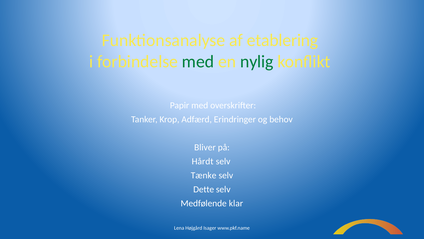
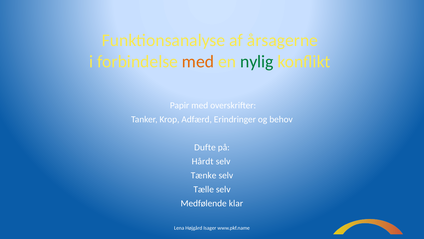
etablering: etablering -> årsagerne
med at (198, 61) colour: green -> orange
Bliver: Bliver -> Dufte
Dette: Dette -> Tælle
